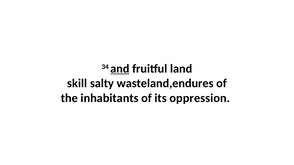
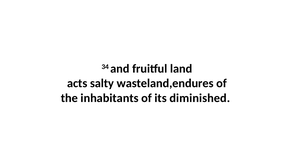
and underline: present -> none
skill: skill -> acts
oppression: oppression -> diminished
